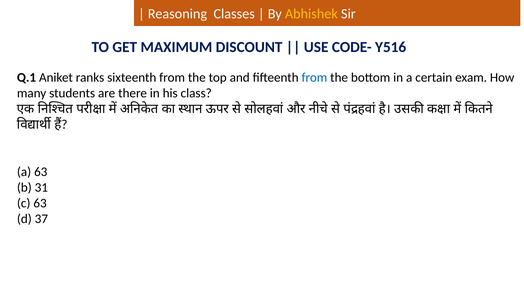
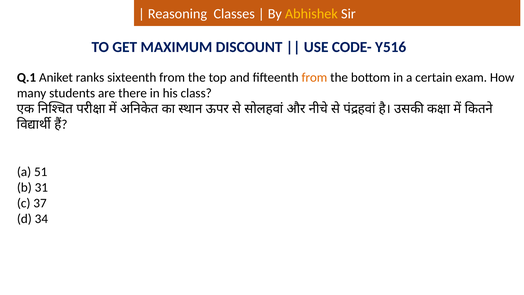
from at (314, 77) colour: blue -> orange
a 63: 63 -> 51
c 63: 63 -> 37
37: 37 -> 34
